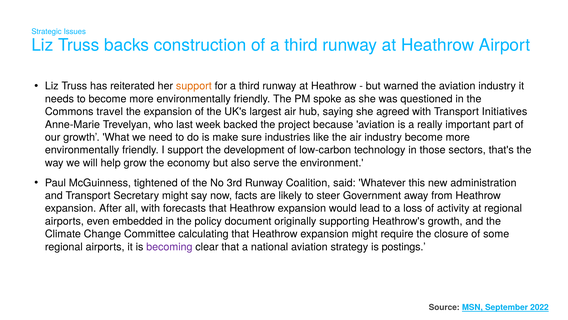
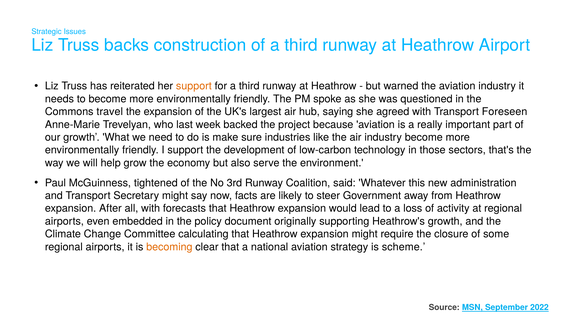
Initiatives: Initiatives -> Foreseen
becoming colour: purple -> orange
postings: postings -> scheme
